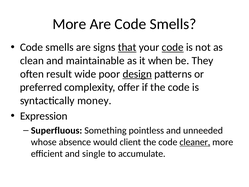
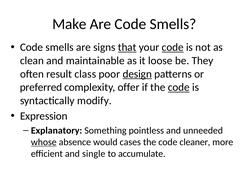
More at (69, 24): More -> Make
when: when -> loose
wide: wide -> class
code at (179, 87) underline: none -> present
money: money -> modify
Superfluous: Superfluous -> Explanatory
whose underline: none -> present
client: client -> cases
cleaner underline: present -> none
